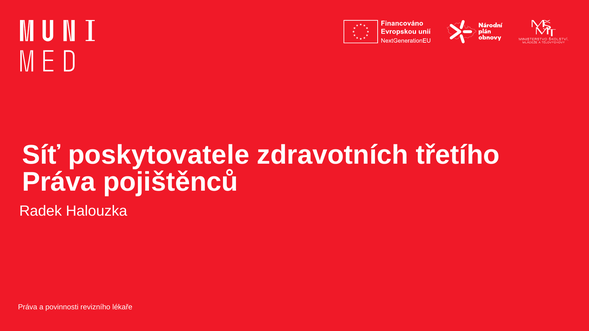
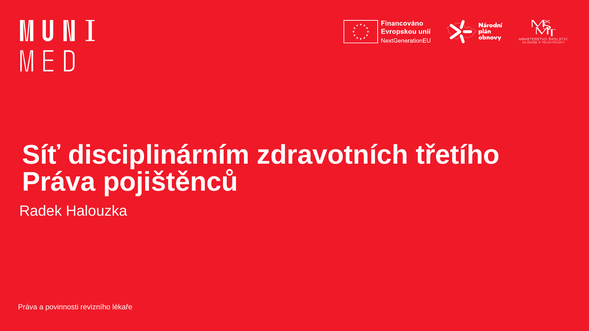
poskytovatele: poskytovatele -> disciplinárním
